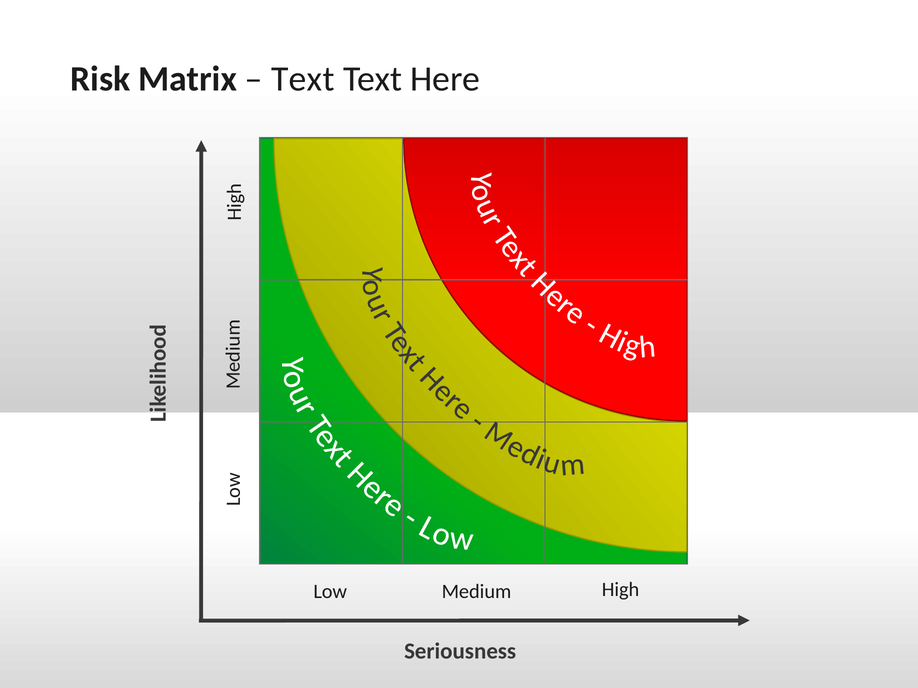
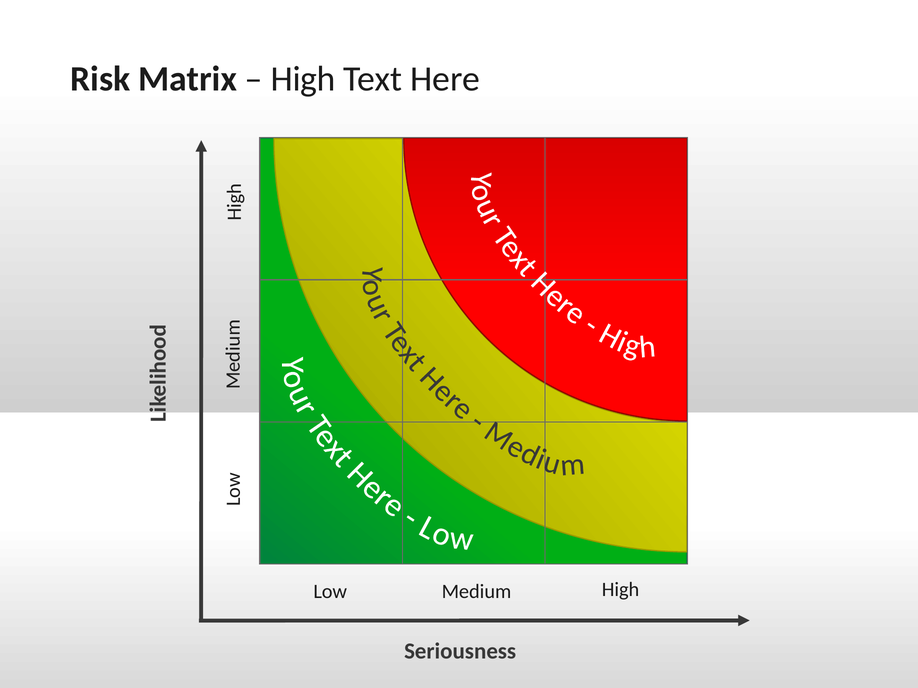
Text at (303, 79): Text -> High
